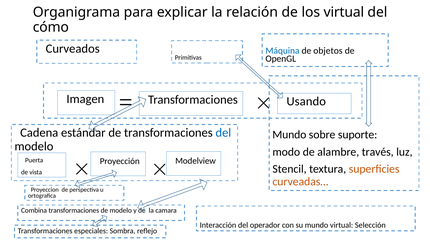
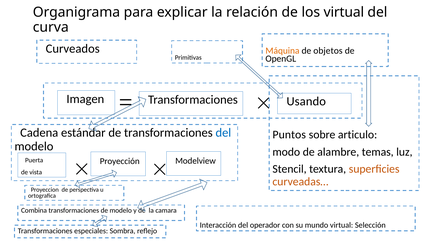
cómo: cómo -> curva
Máquina colour: blue -> orange
Mundo at (289, 135): Mundo -> Puntos
suporte: suporte -> articulo
través: través -> temas
